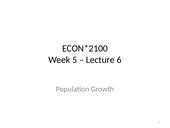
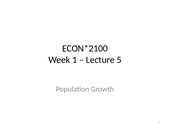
Week 5: 5 -> 1
6: 6 -> 5
